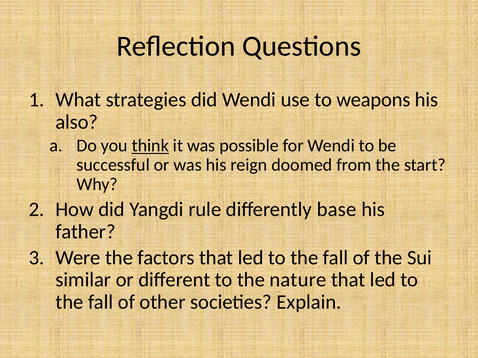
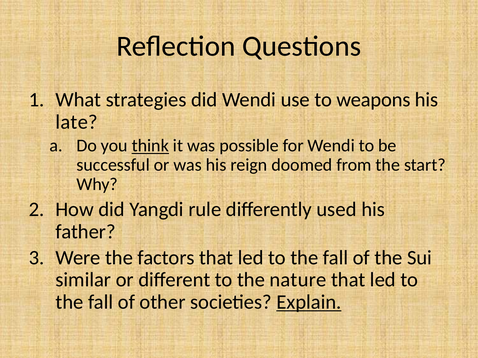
also: also -> late
base: base -> used
Explain underline: none -> present
